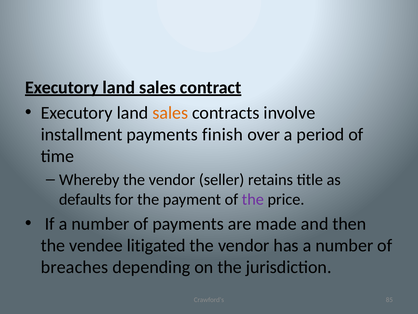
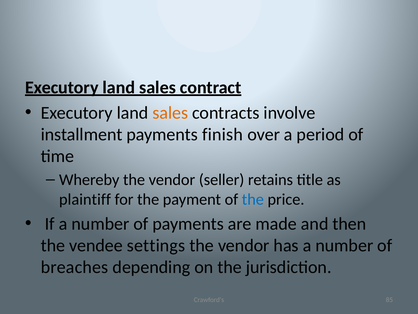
defaults: defaults -> plaintiff
the at (253, 199) colour: purple -> blue
litigated: litigated -> settings
